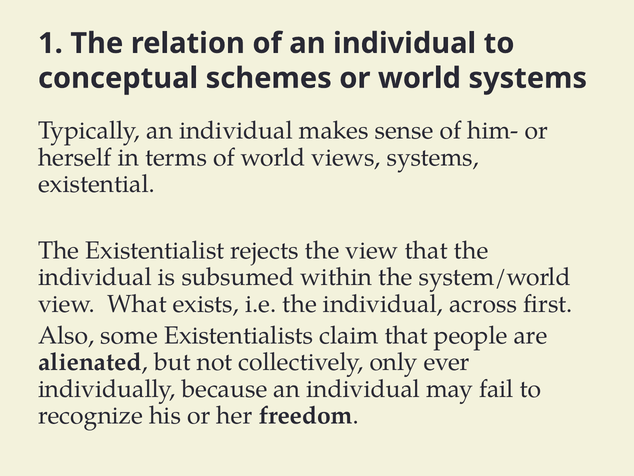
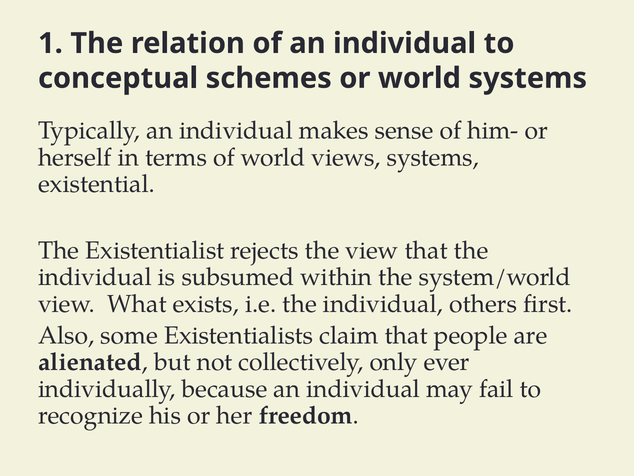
across: across -> others
